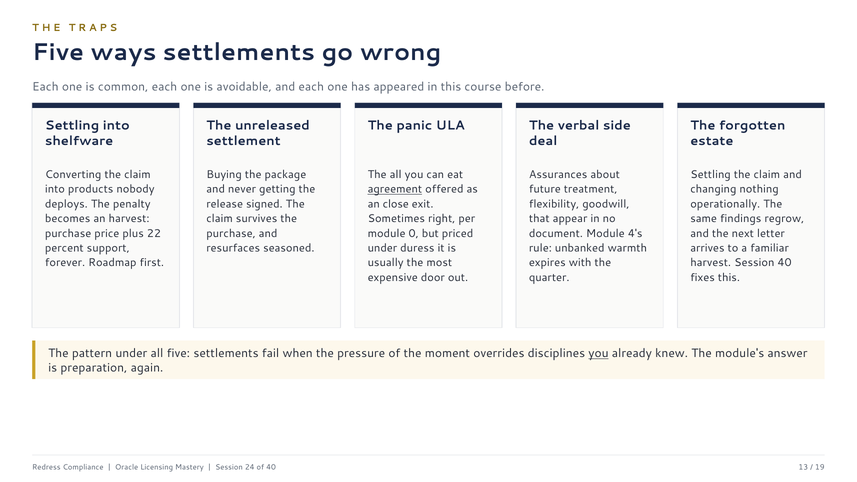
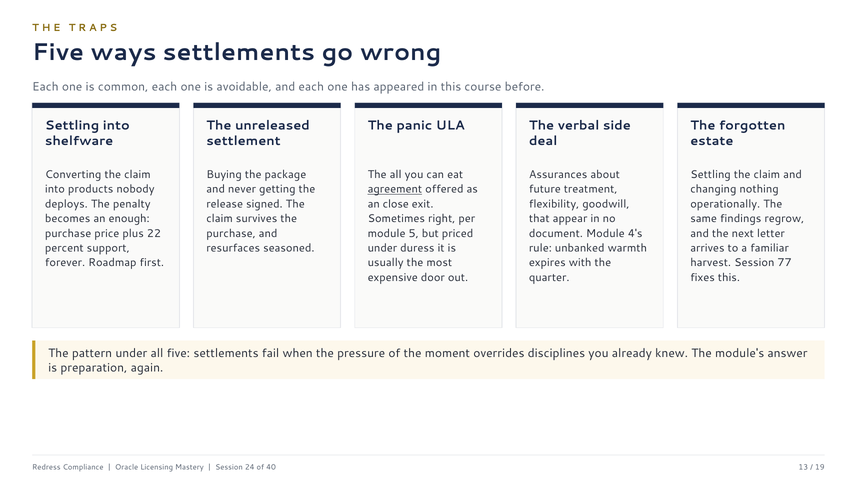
an harvest: harvest -> enough
0: 0 -> 5
Session 40: 40 -> 77
you at (598, 354) underline: present -> none
